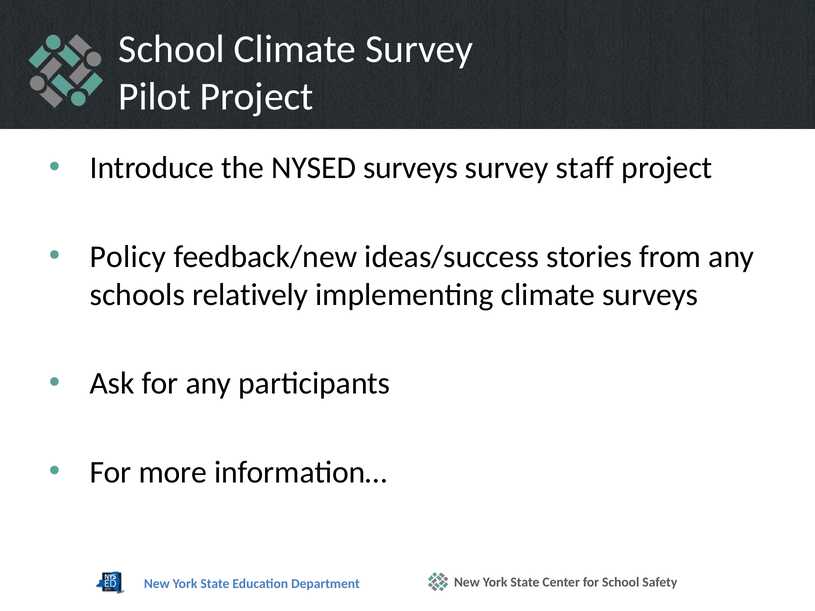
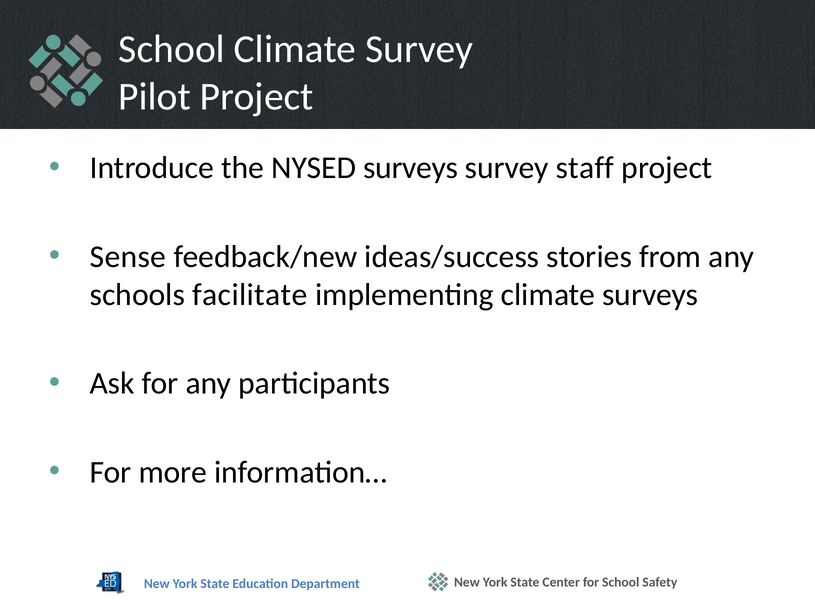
Policy: Policy -> Sense
relatively: relatively -> facilitate
